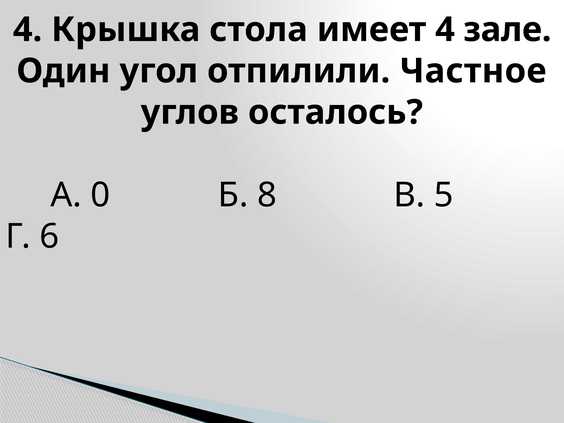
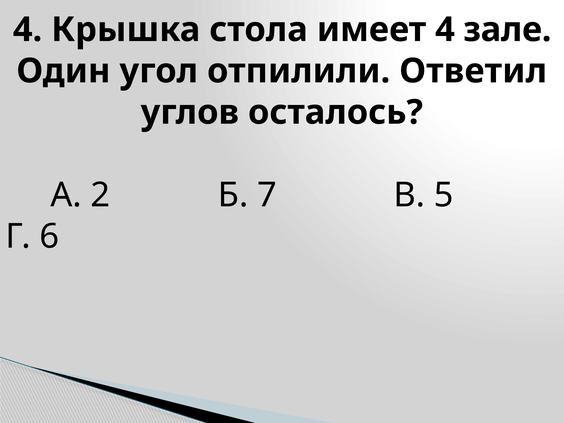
Частное: Частное -> Ответил
0: 0 -> 2
8: 8 -> 7
